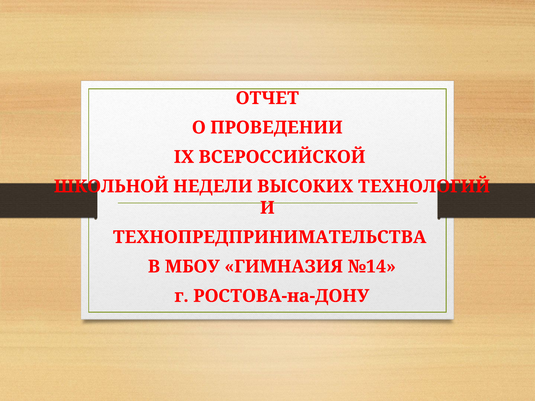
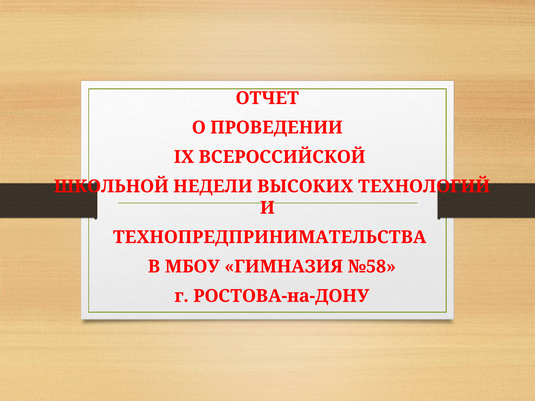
№14: №14 -> №58
